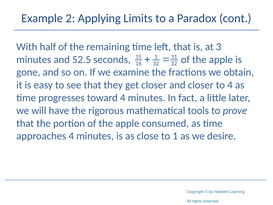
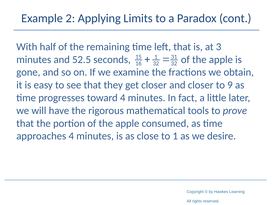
to 4: 4 -> 9
